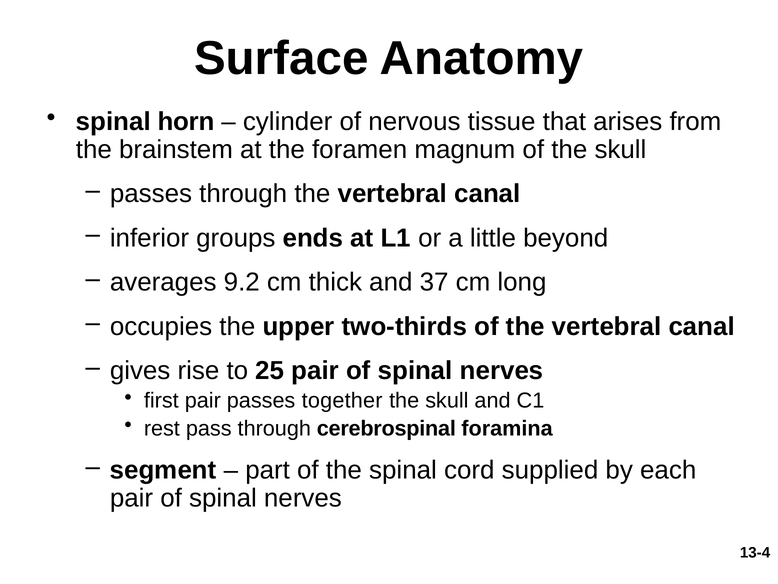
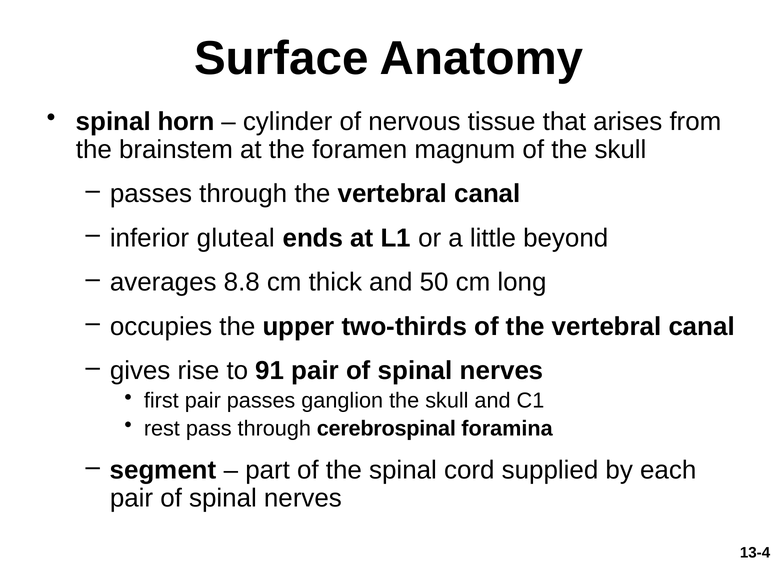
groups: groups -> gluteal
9.2: 9.2 -> 8.8
37: 37 -> 50
25: 25 -> 91
together: together -> ganglion
